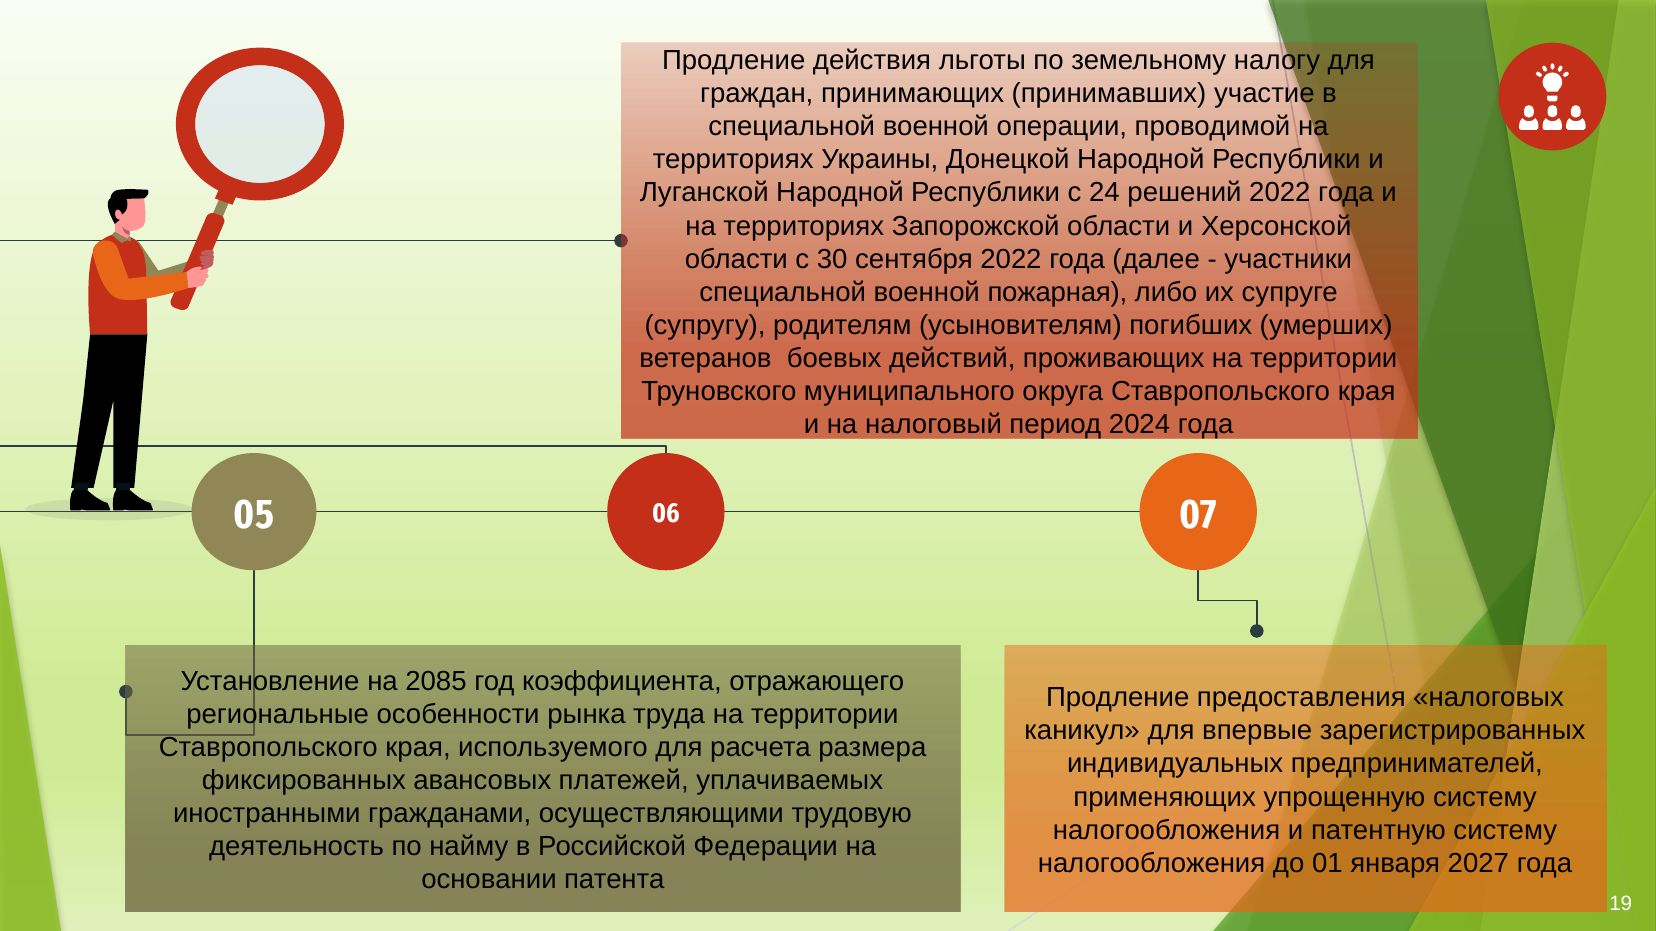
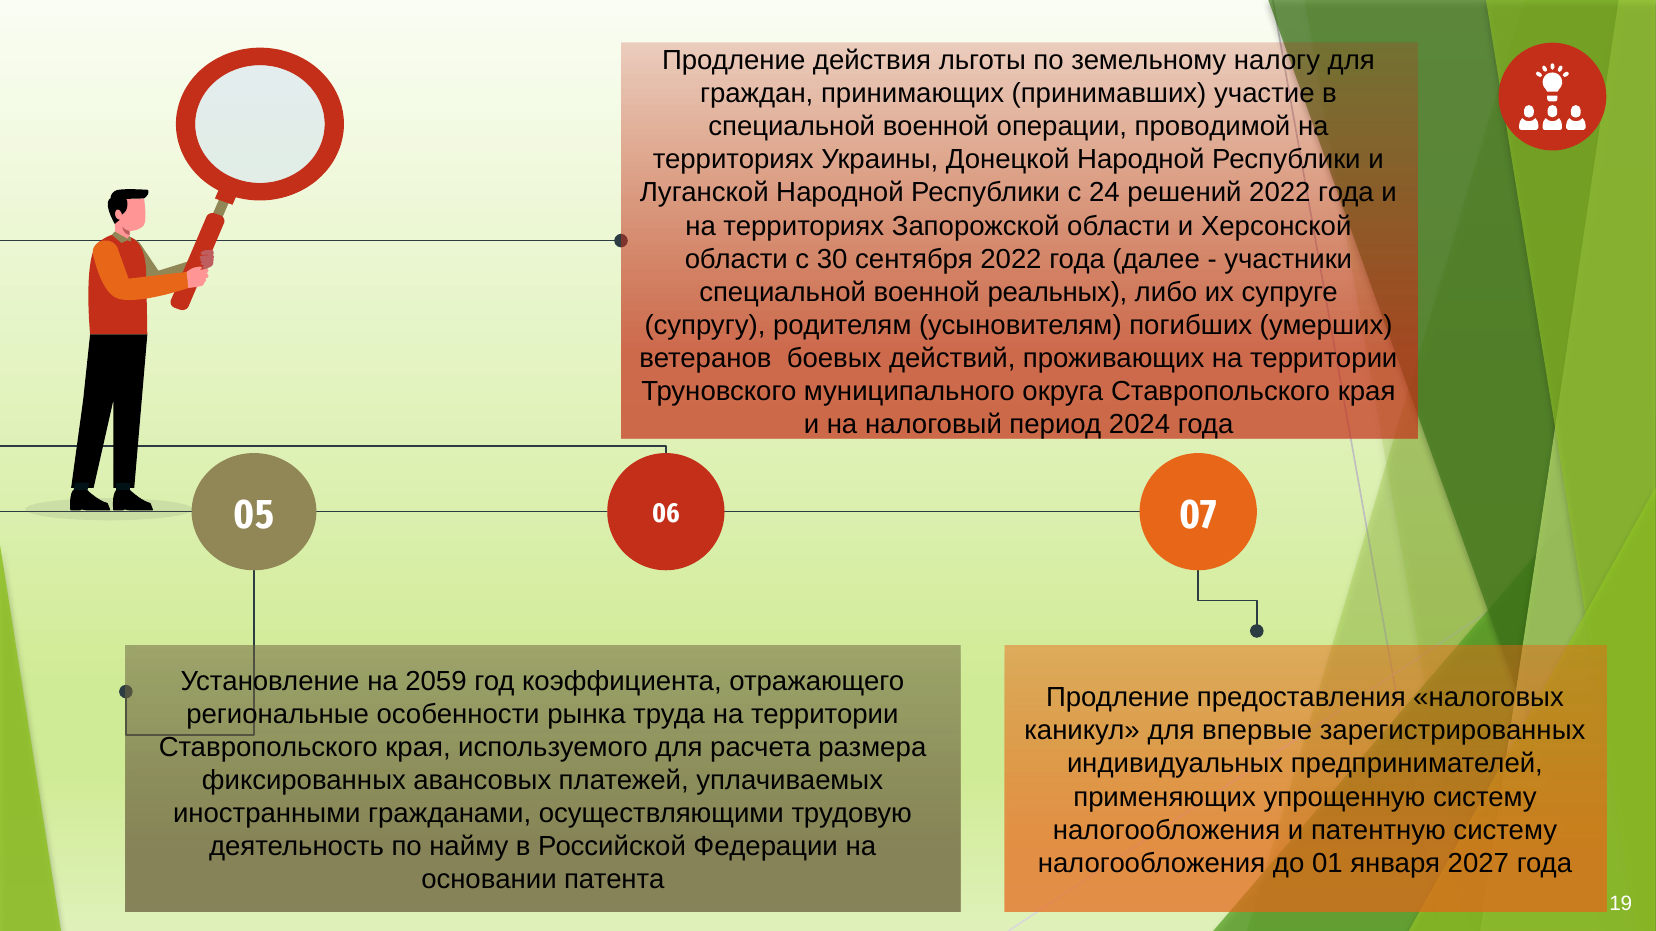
пожарная: пожарная -> реальных
2085: 2085 -> 2059
